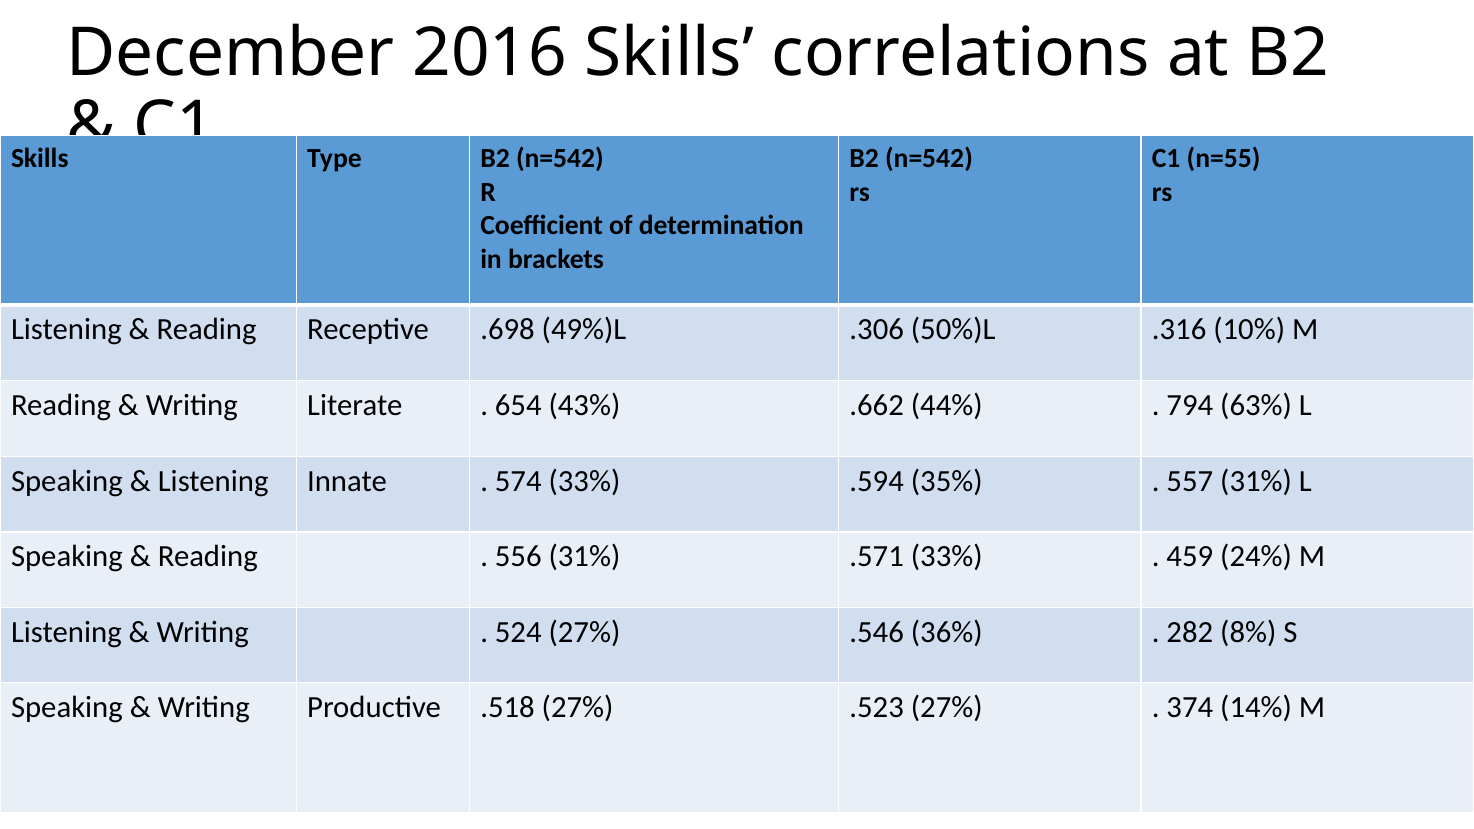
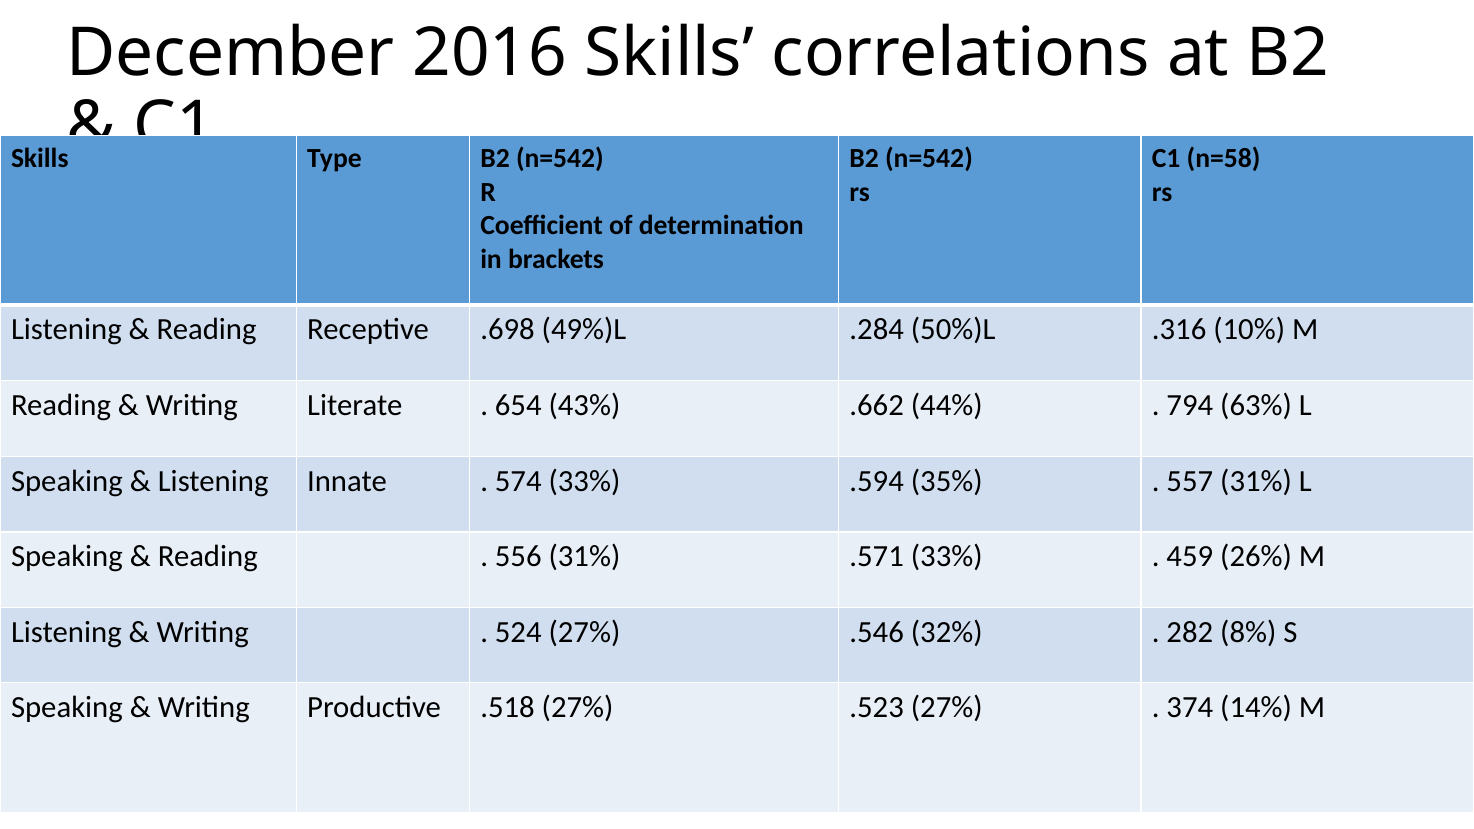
n=55: n=55 -> n=58
.306: .306 -> .284
24%: 24% -> 26%
36%: 36% -> 32%
